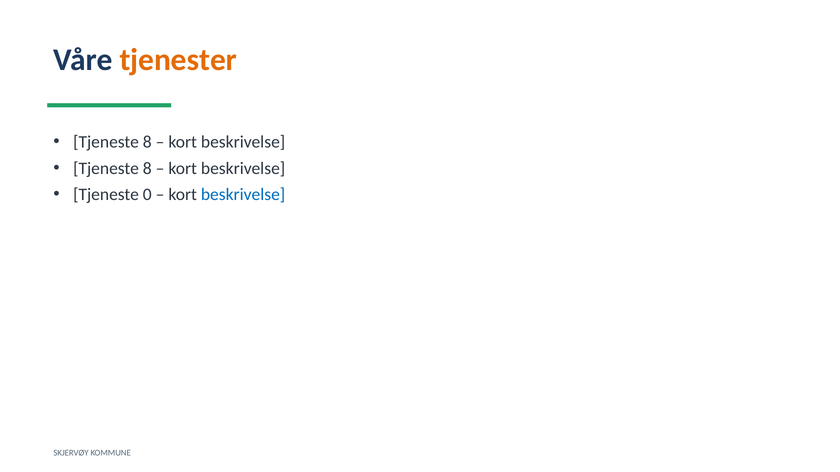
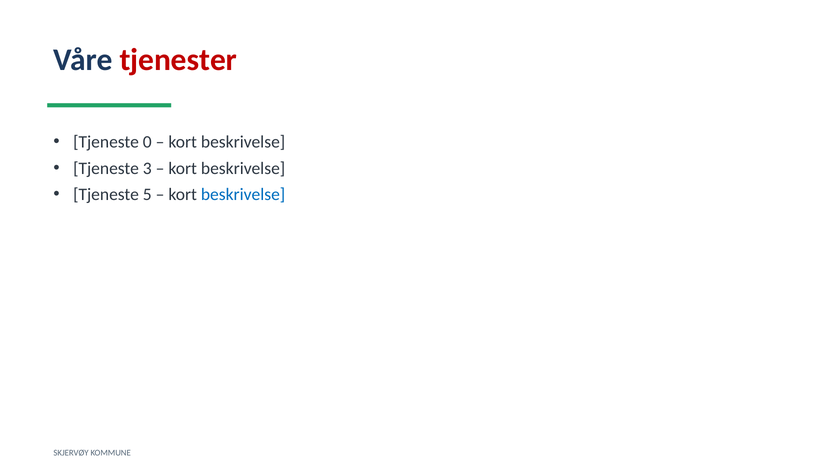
tjenester colour: orange -> red
8 at (147, 142): 8 -> 0
8 at (147, 169): 8 -> 3
0: 0 -> 5
